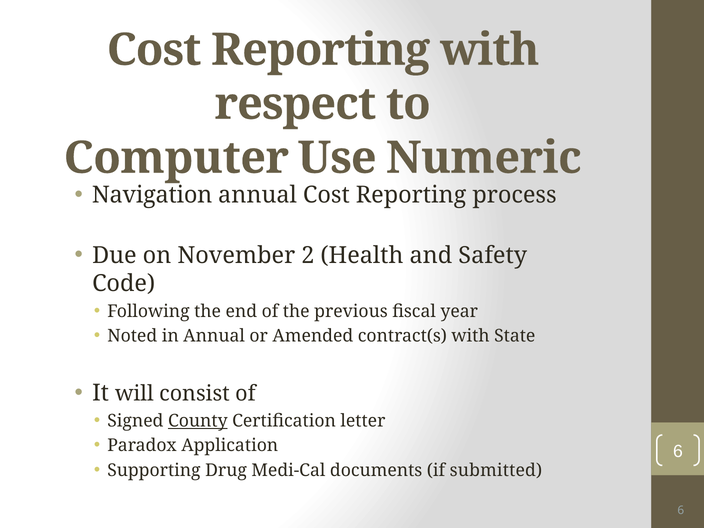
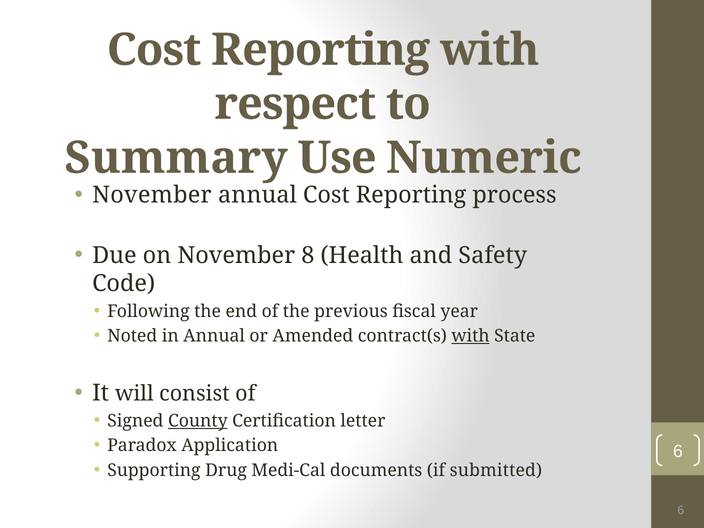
Computer: Computer -> Summary
Navigation at (152, 195): Navigation -> November
2: 2 -> 8
with at (471, 336) underline: none -> present
